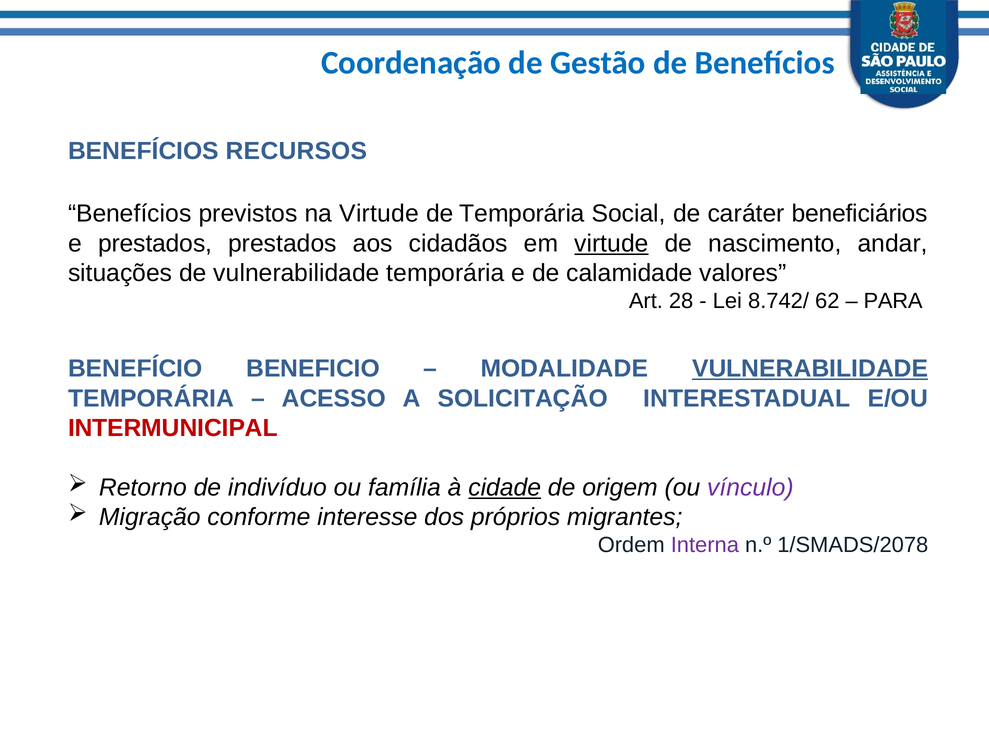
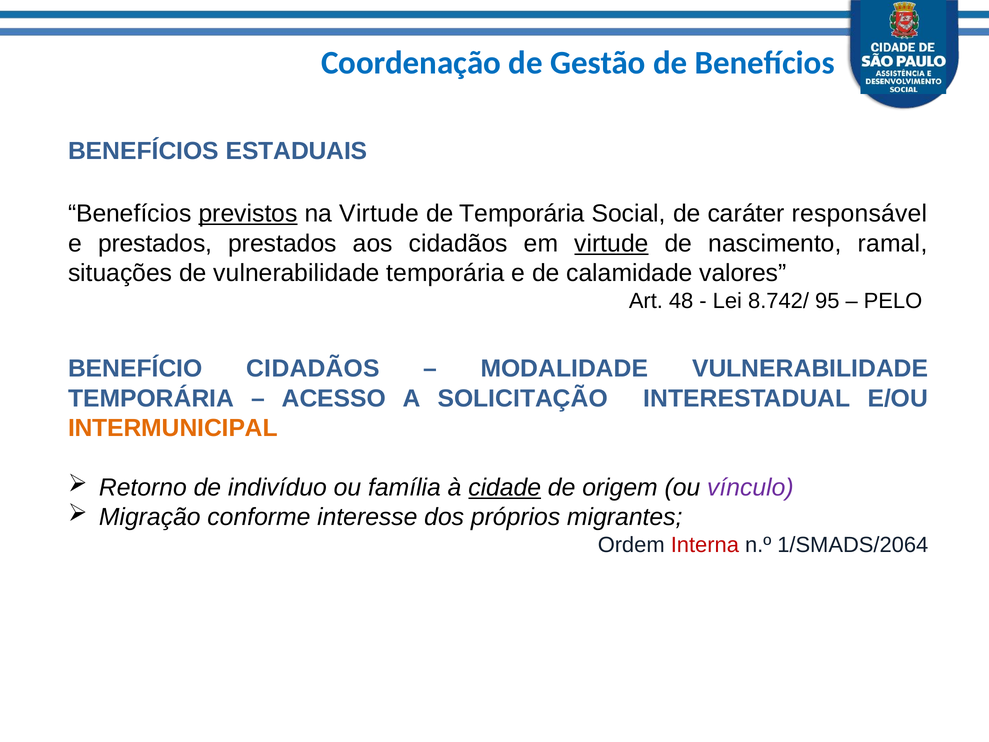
RECURSOS: RECURSOS -> ESTADUAIS
previstos underline: none -> present
beneficiários: beneficiários -> responsável
andar: andar -> ramal
28: 28 -> 48
62: 62 -> 95
PARA: PARA -> PELO
BENEFÍCIO BENEFICIO: BENEFICIO -> CIDADÃOS
VULNERABILIDADE at (810, 369) underline: present -> none
INTERMUNICIPAL colour: red -> orange
Interna colour: purple -> red
1/SMADS/2078: 1/SMADS/2078 -> 1/SMADS/2064
